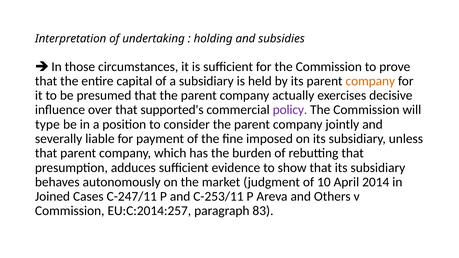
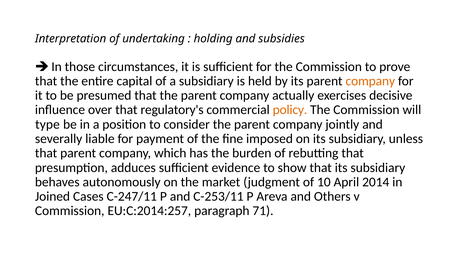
supported's: supported's -> regulatory's
policy colour: purple -> orange
83: 83 -> 71
